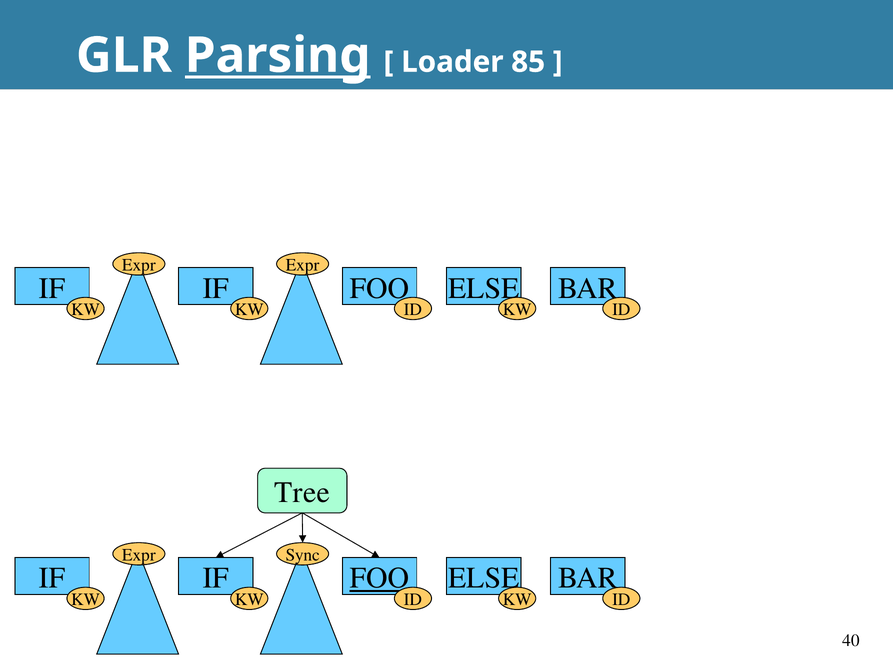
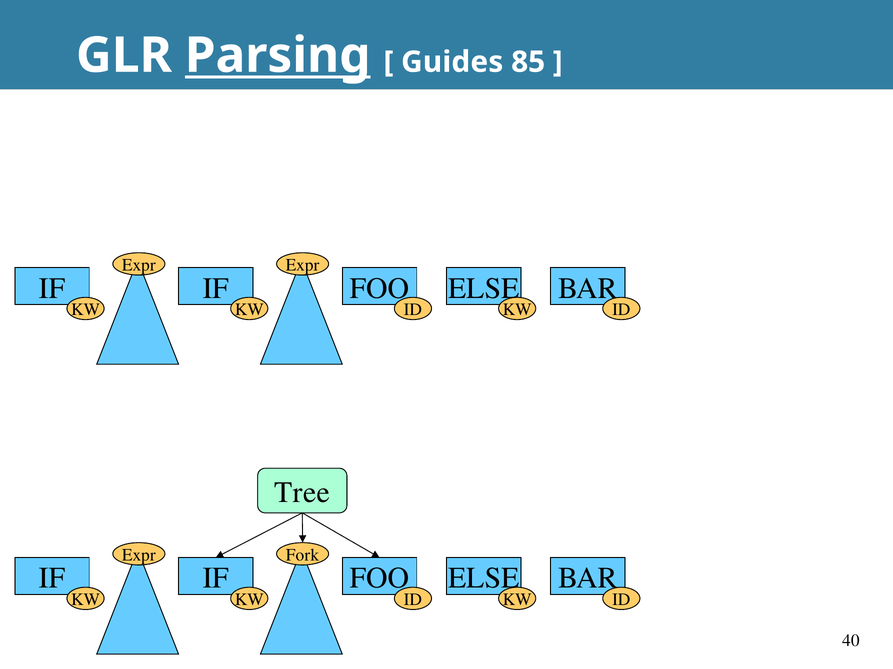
Loader: Loader -> Guides
Sync: Sync -> Fork
FOO at (379, 579) underline: present -> none
